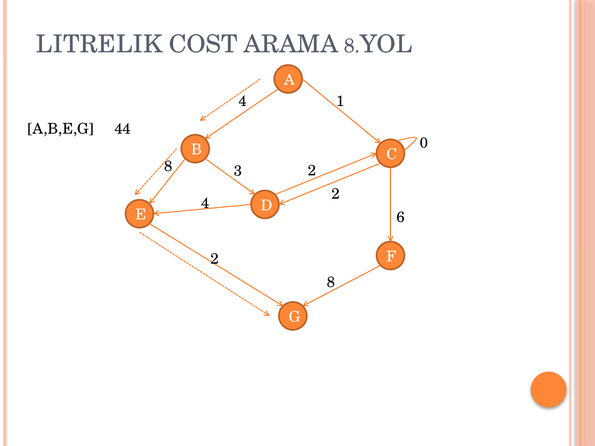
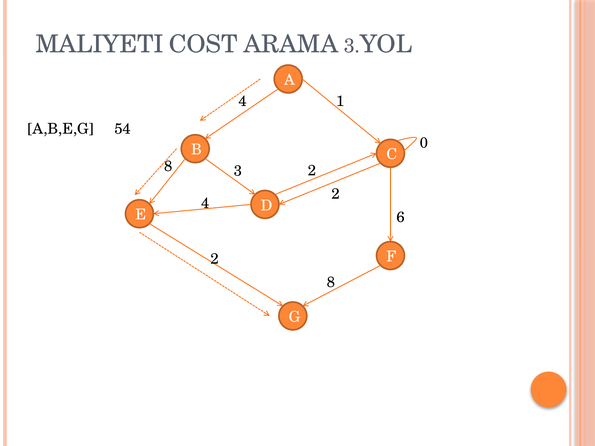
LITRELIK: LITRELIK -> MALIYETI
ARAMA 8: 8 -> 3
44: 44 -> 54
